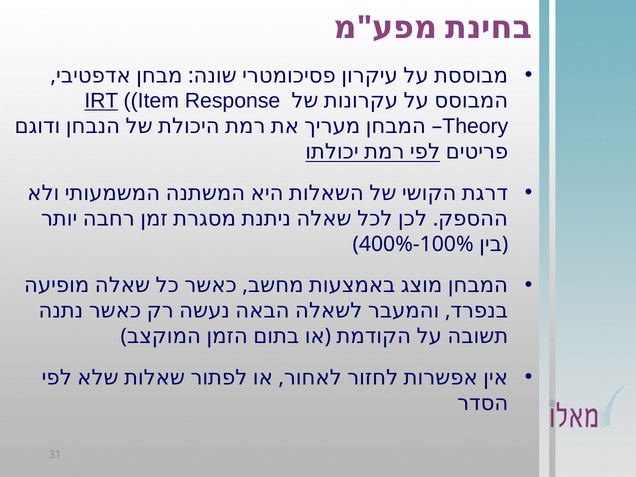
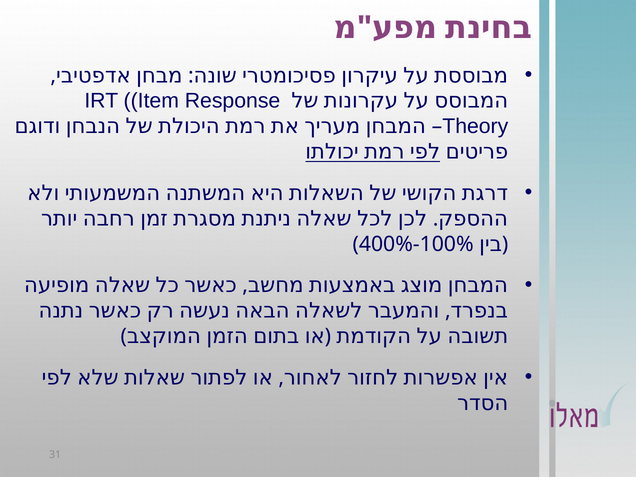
IRT underline: present -> none
